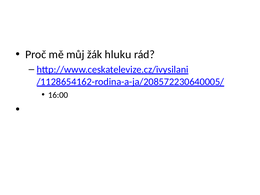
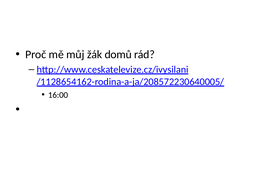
hluku: hluku -> domů
